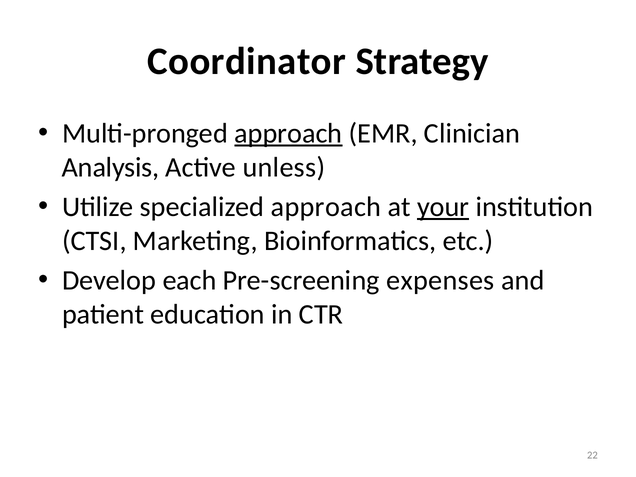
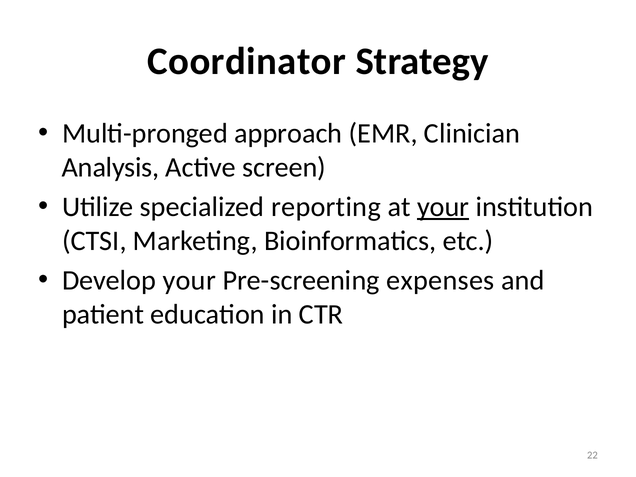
approach at (288, 133) underline: present -> none
unless: unless -> screen
specialized approach: approach -> reporting
Develop each: each -> your
